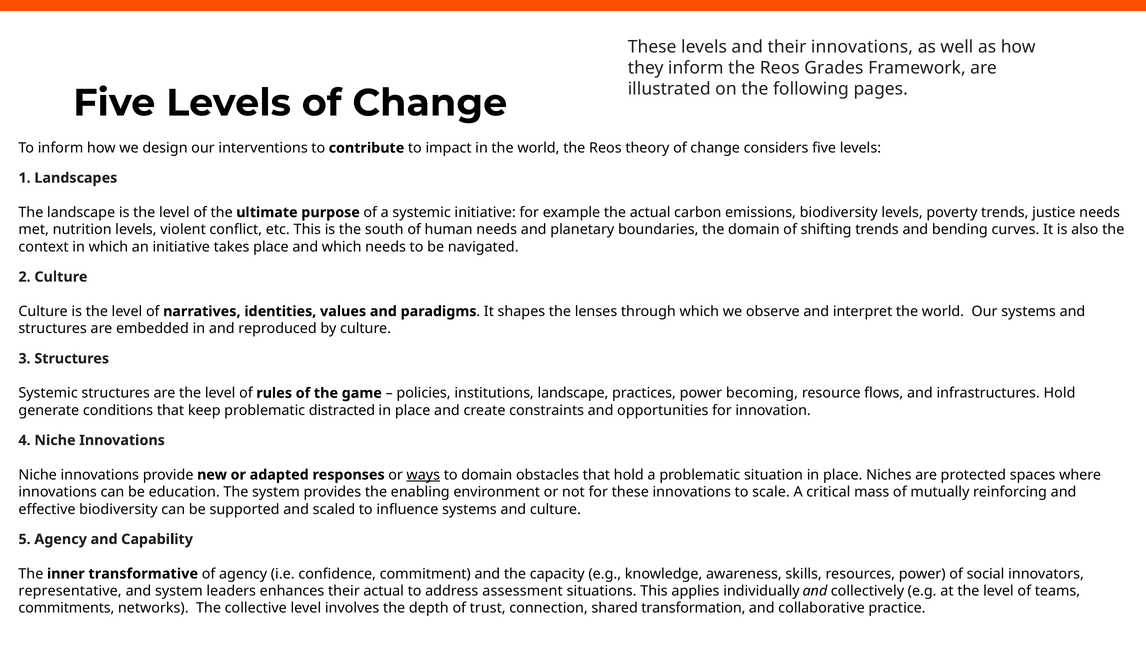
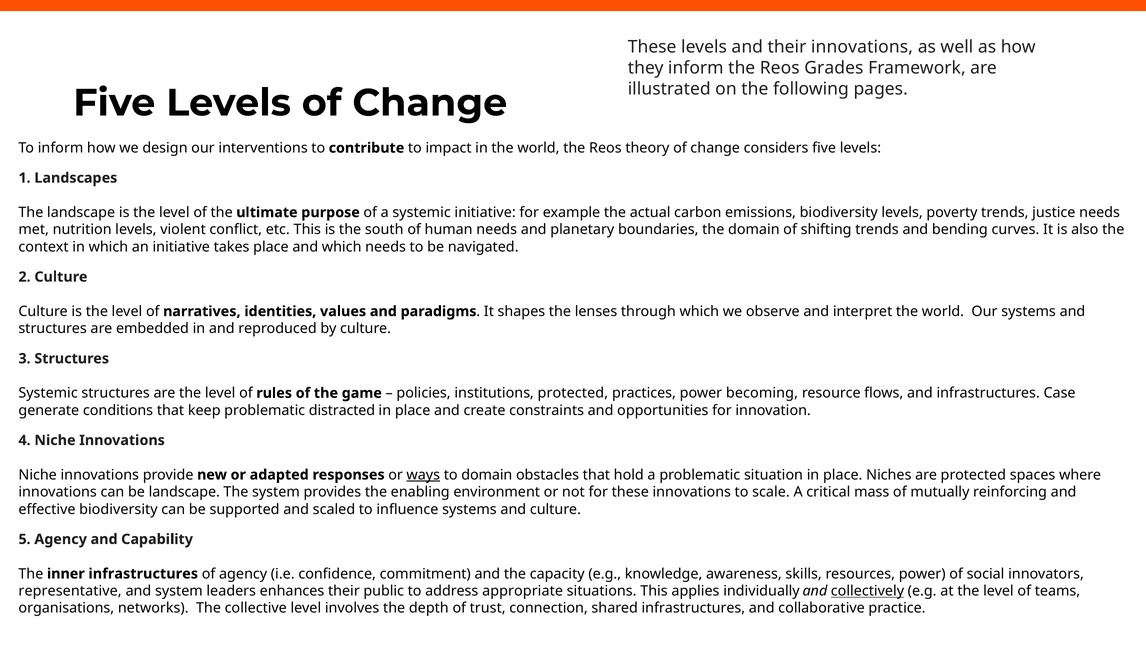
institutions landscape: landscape -> protected
infrastructures Hold: Hold -> Case
be education: education -> landscape
inner transformative: transformative -> infrastructures
their actual: actual -> public
assessment: assessment -> appropriate
collectively underline: none -> present
commitments: commitments -> organisations
shared transformation: transformation -> infrastructures
